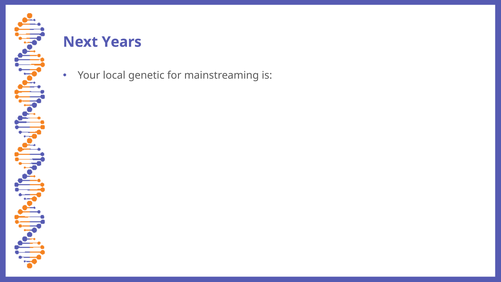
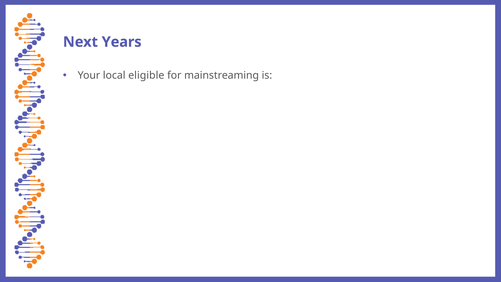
genetic: genetic -> eligible
